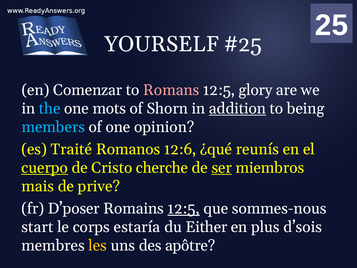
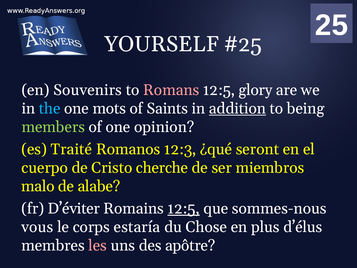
Comenzar: Comenzar -> Souvenirs
Shorn: Shorn -> Saints
members colour: light blue -> light green
12:6: 12:6 -> 12:3
reunís: reunís -> seront
cuerpo underline: present -> none
ser underline: present -> none
mais: mais -> malo
prive: prive -> alabe
D’poser: D’poser -> D’éviter
start: start -> vous
Either: Either -> Chose
d’sois: d’sois -> d’élus
les colour: yellow -> pink
